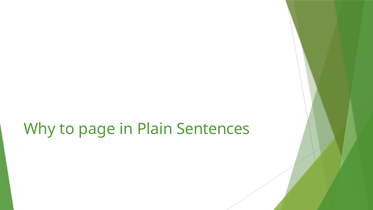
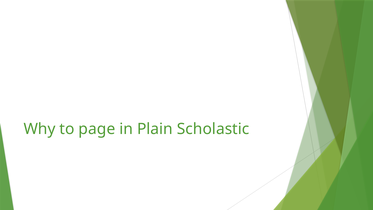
Sentences: Sentences -> Scholastic
